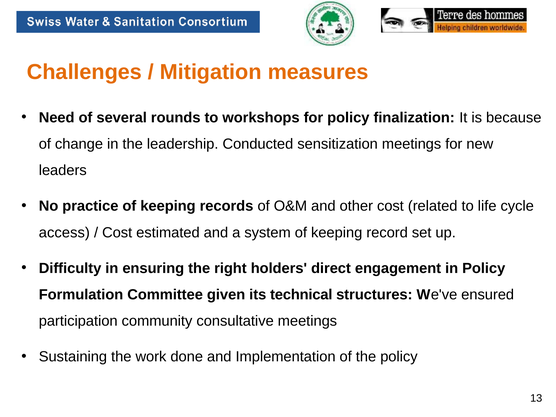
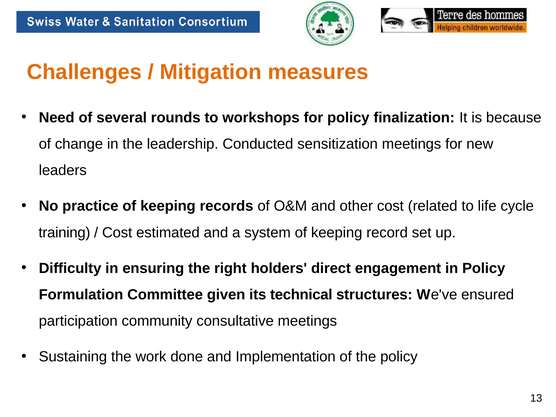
access: access -> training
